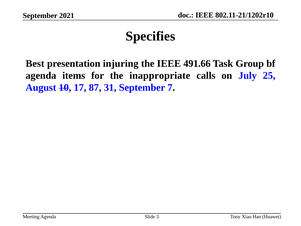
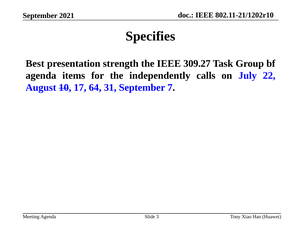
injuring: injuring -> strength
491.66: 491.66 -> 309.27
inappropriate: inappropriate -> independently
25: 25 -> 22
87: 87 -> 64
